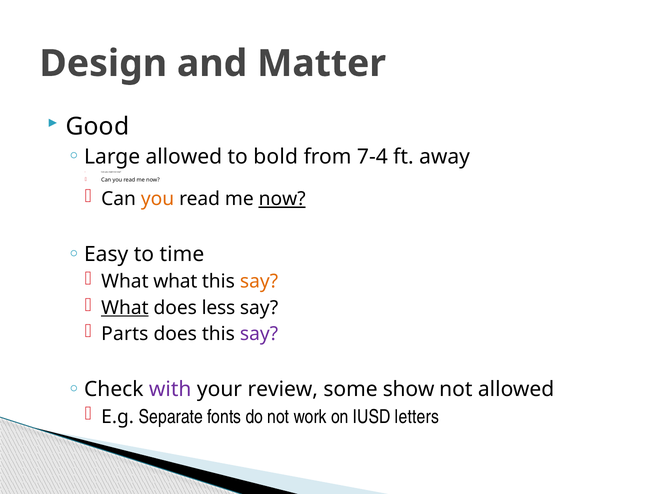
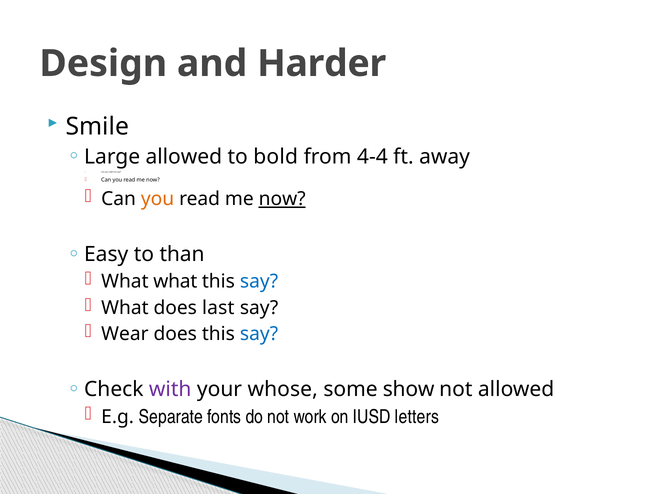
Matter: Matter -> Harder
Good: Good -> Smile
7-4: 7-4 -> 4-4
time: time -> than
say at (259, 281) colour: orange -> blue
What at (125, 308) underline: present -> none
less: less -> last
Parts: Parts -> Wear
say at (259, 334) colour: purple -> blue
review: review -> whose
